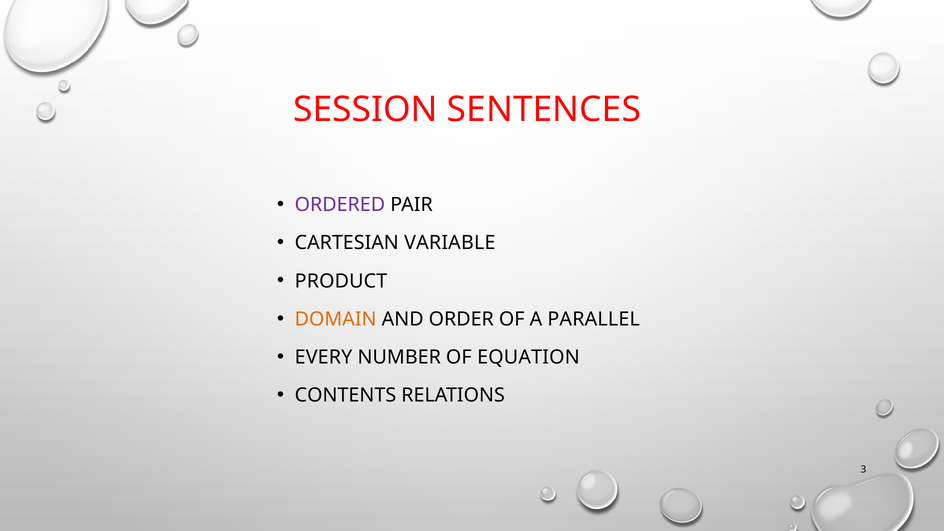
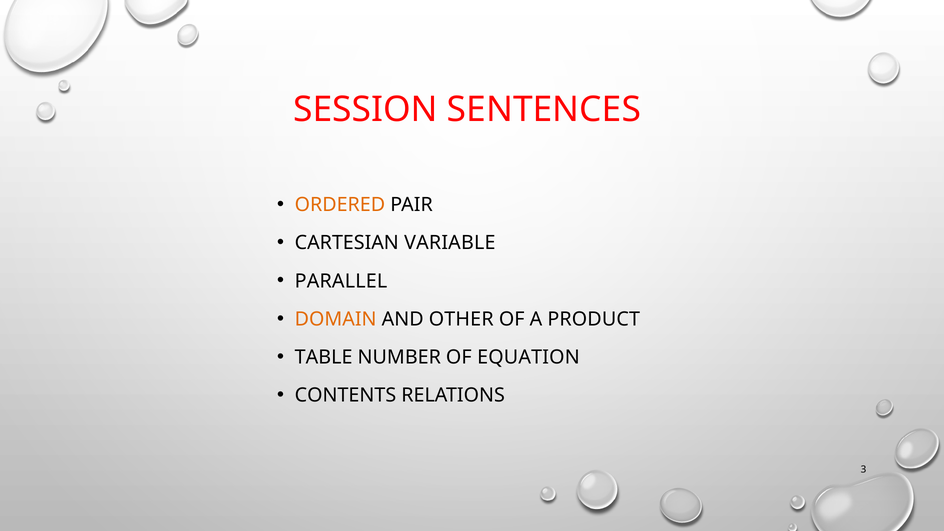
ORDERED colour: purple -> orange
PRODUCT: PRODUCT -> PARALLEL
ORDER: ORDER -> OTHER
PARALLEL: PARALLEL -> PRODUCT
EVERY: EVERY -> TABLE
